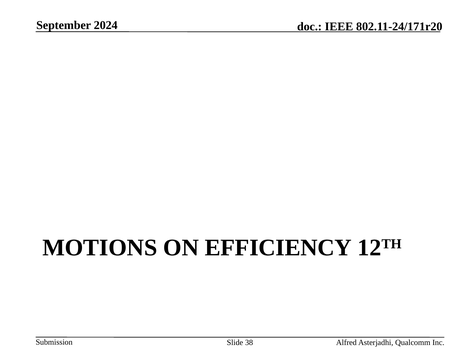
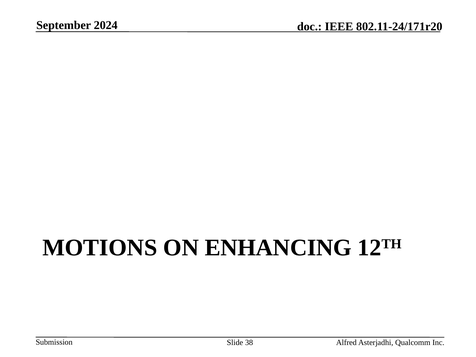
EFFICIENCY: EFFICIENCY -> ENHANCING
